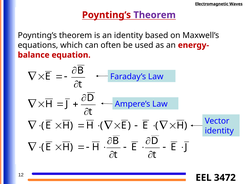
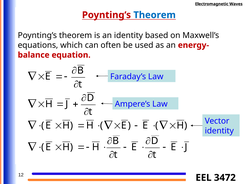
Theorem at (155, 15) colour: purple -> blue
